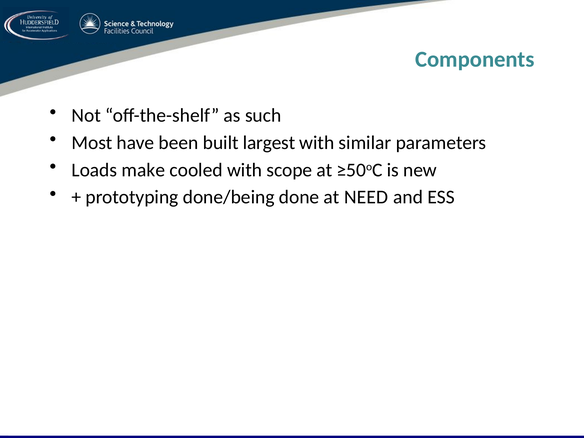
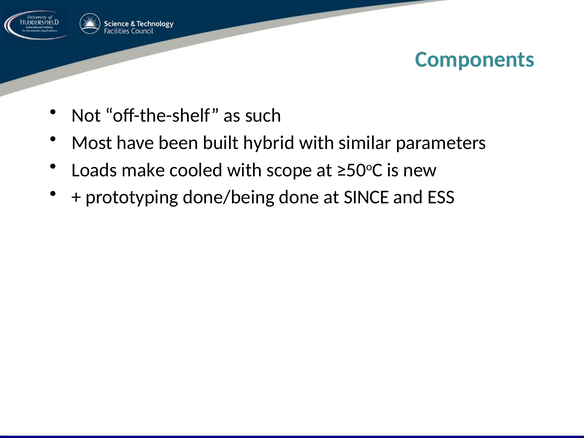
largest: largest -> hybrid
NEED: NEED -> SINCE
